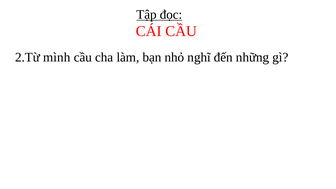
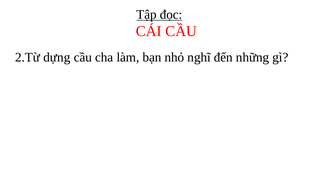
mình: mình -> dựng
